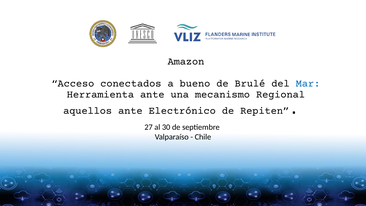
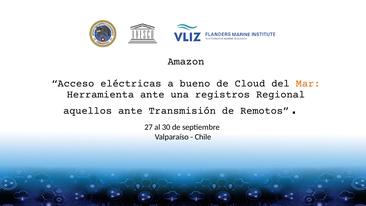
conectados: conectados -> eléctricas
Brulé: Brulé -> Cloud
Mar colour: blue -> orange
mecanismo: mecanismo -> registros
Electrónico: Electrónico -> Transmisión
Repiten: Repiten -> Remotos
